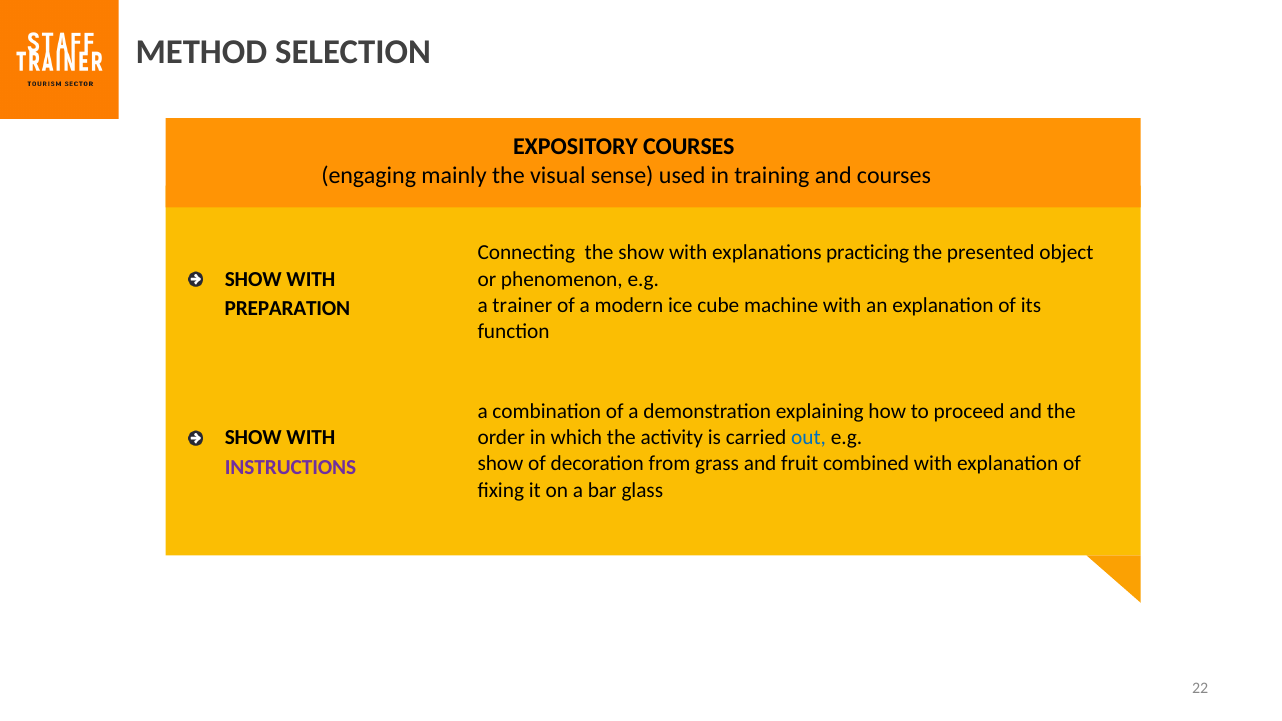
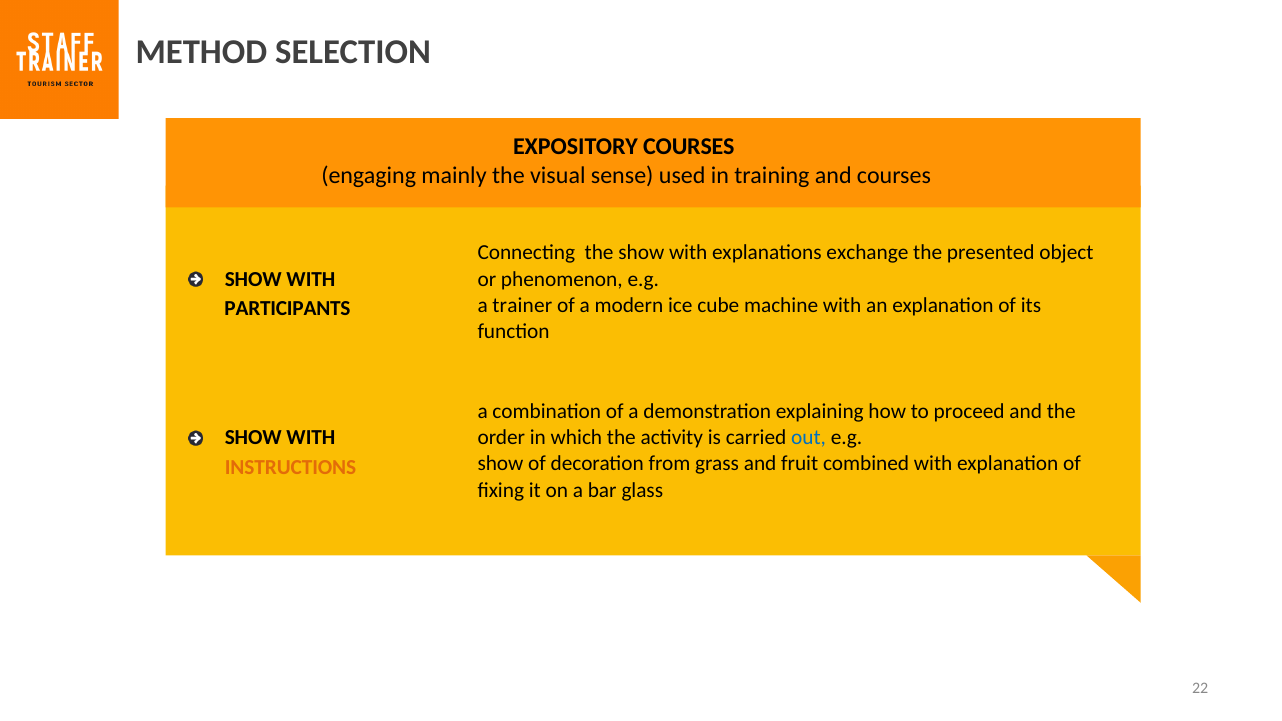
practicing: practicing -> exchange
PREPARATION: PREPARATION -> PARTICIPANTS
INSTRUCTIONS colour: purple -> orange
